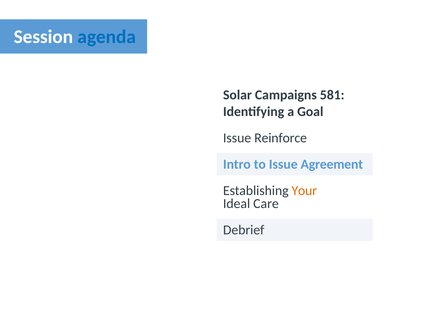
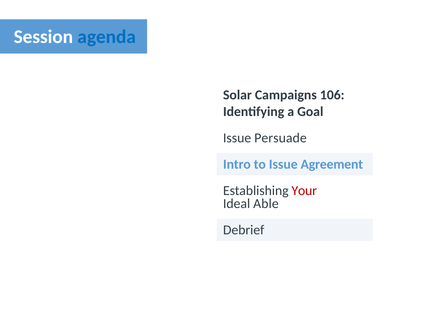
581: 581 -> 106
Reinforce: Reinforce -> Persuade
Your colour: orange -> red
Care: Care -> Able
